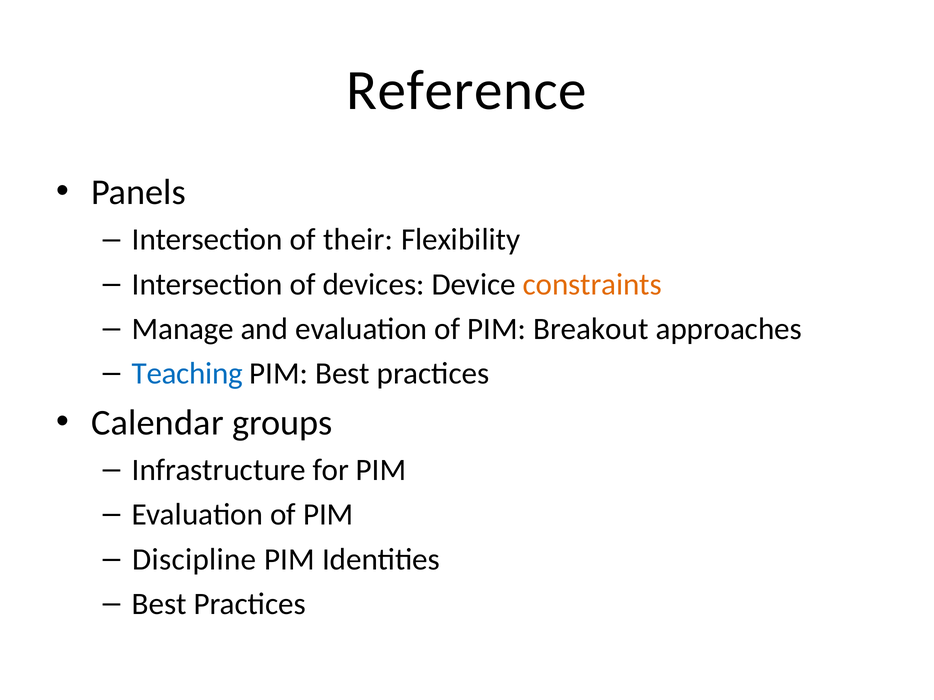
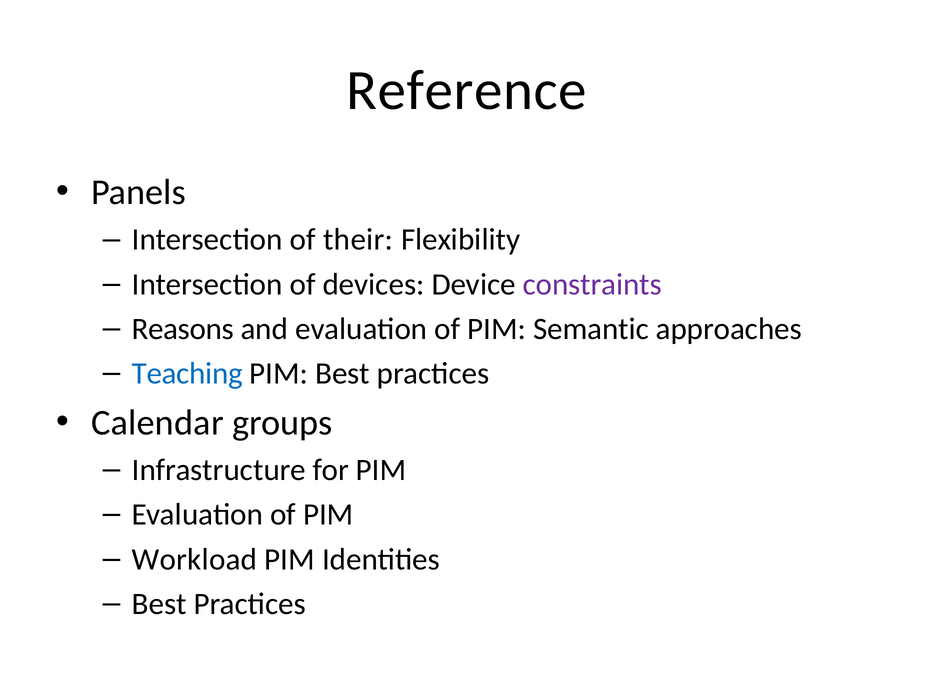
constraints colour: orange -> purple
Manage: Manage -> Reasons
Breakout: Breakout -> Semantic
Discipline: Discipline -> Workload
